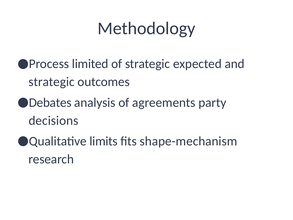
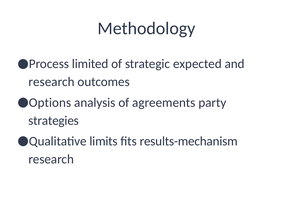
strategic at (52, 82): strategic -> research
Debates: Debates -> Options
decisions: decisions -> strategies
shape-mechanism: shape-mechanism -> results-mechanism
